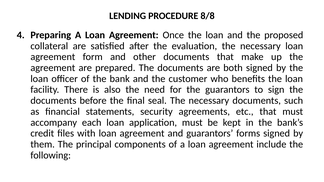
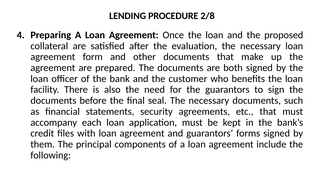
8/8: 8/8 -> 2/8
